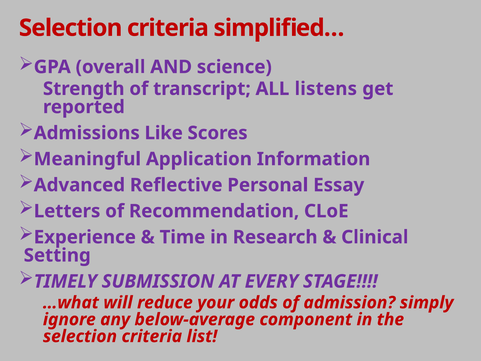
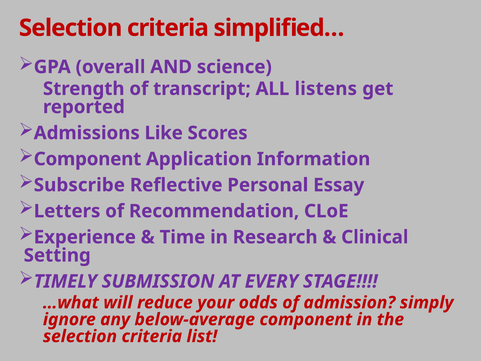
Meaningful at (87, 159): Meaningful -> Component
Advanced: Advanced -> Subscribe
